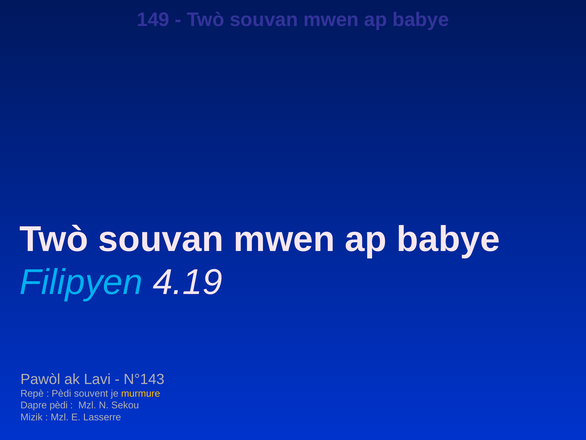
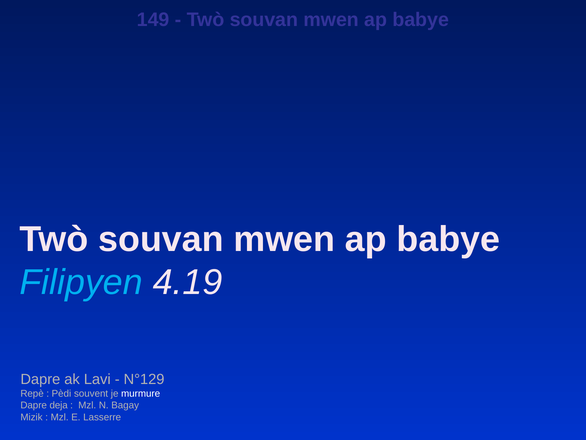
Pawòl at (40, 379): Pawòl -> Dapre
N°143: N°143 -> N°129
murmure colour: yellow -> white
Dapre pèdi: pèdi -> deja
Sekou: Sekou -> Bagay
